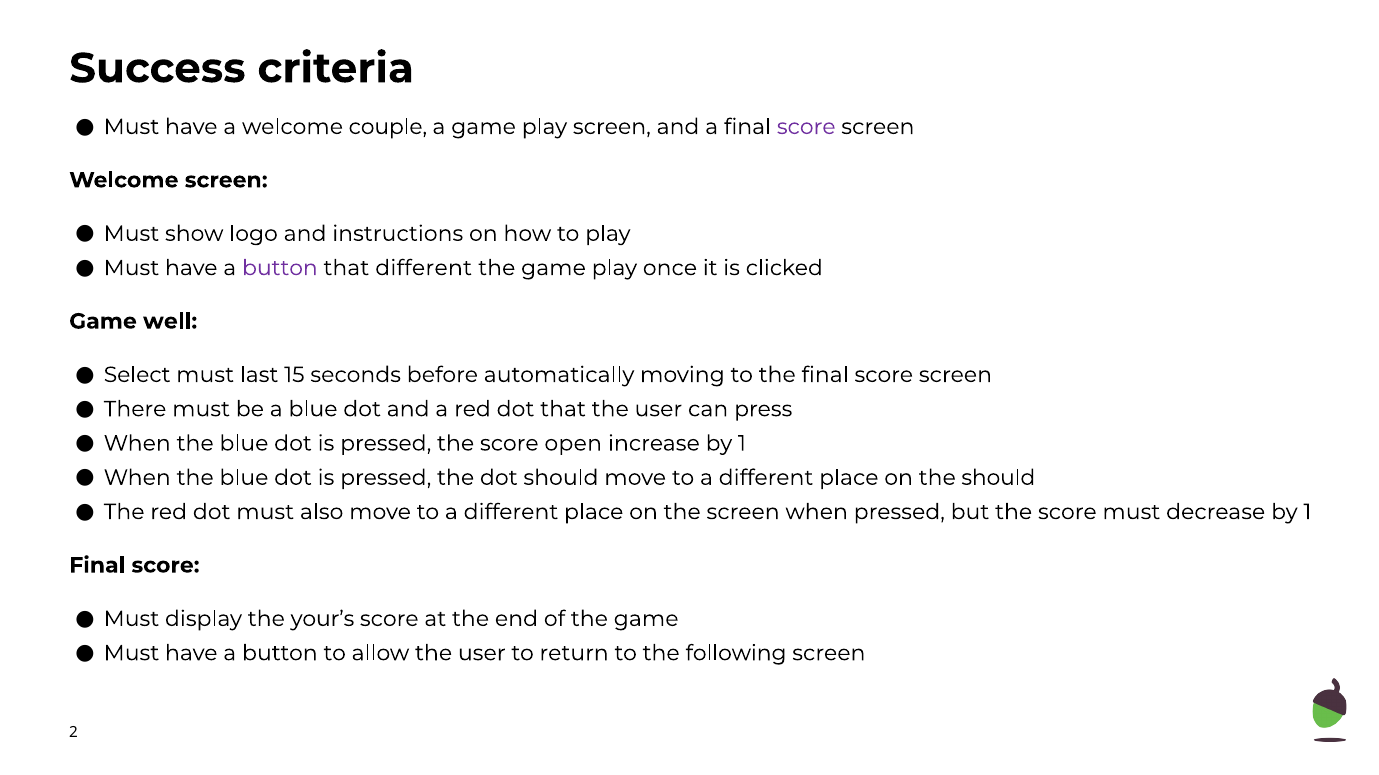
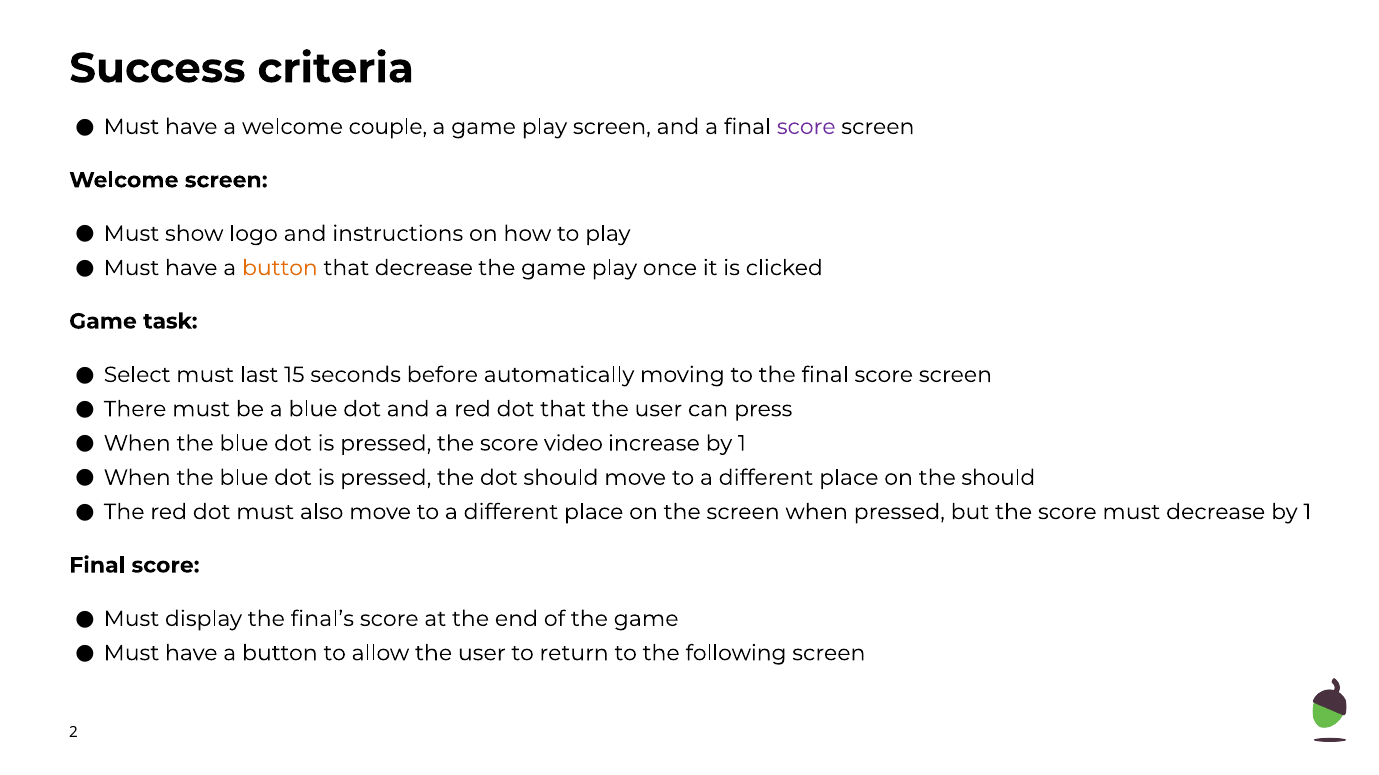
button at (280, 268) colour: purple -> orange
that different: different -> decrease
well: well -> task
open: open -> video
your’s: your’s -> final’s
